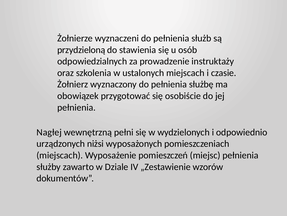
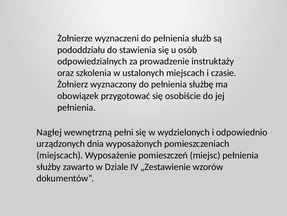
przydzieloną: przydzieloną -> pododdziału
niżsi: niżsi -> dnia
